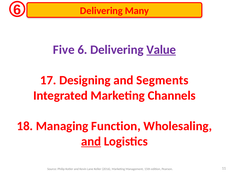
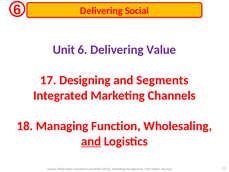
Many: Many -> Social
Five: Five -> Unit
Value underline: present -> none
